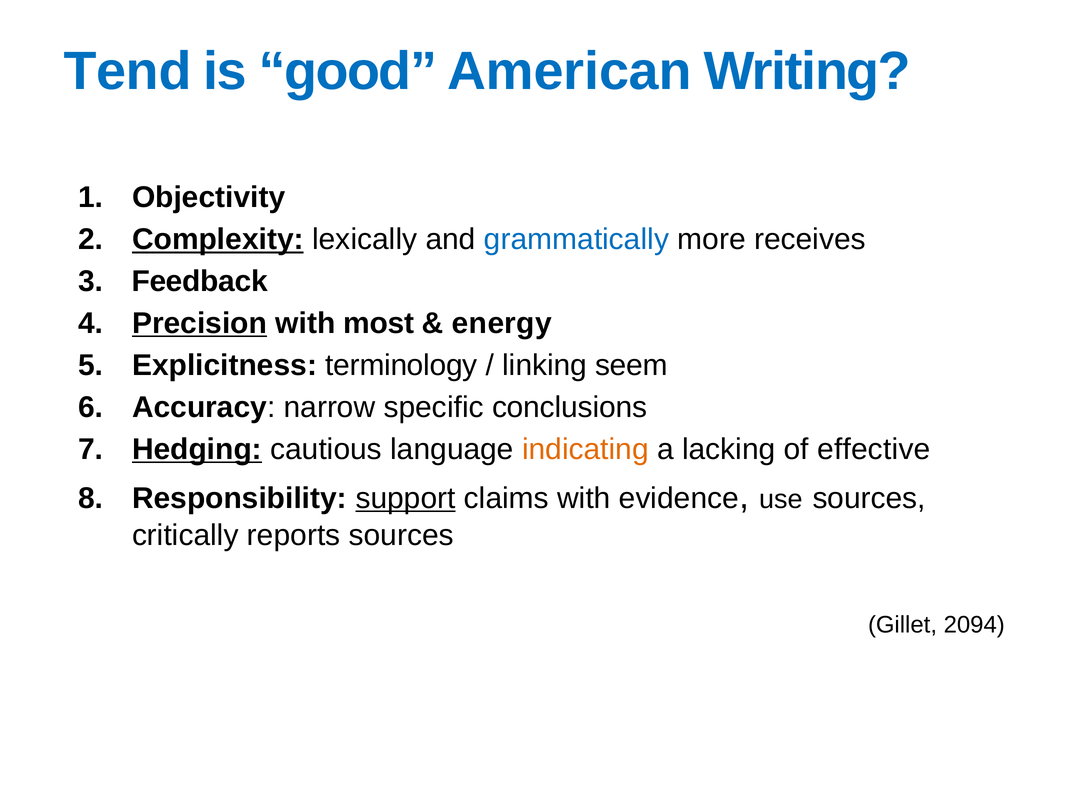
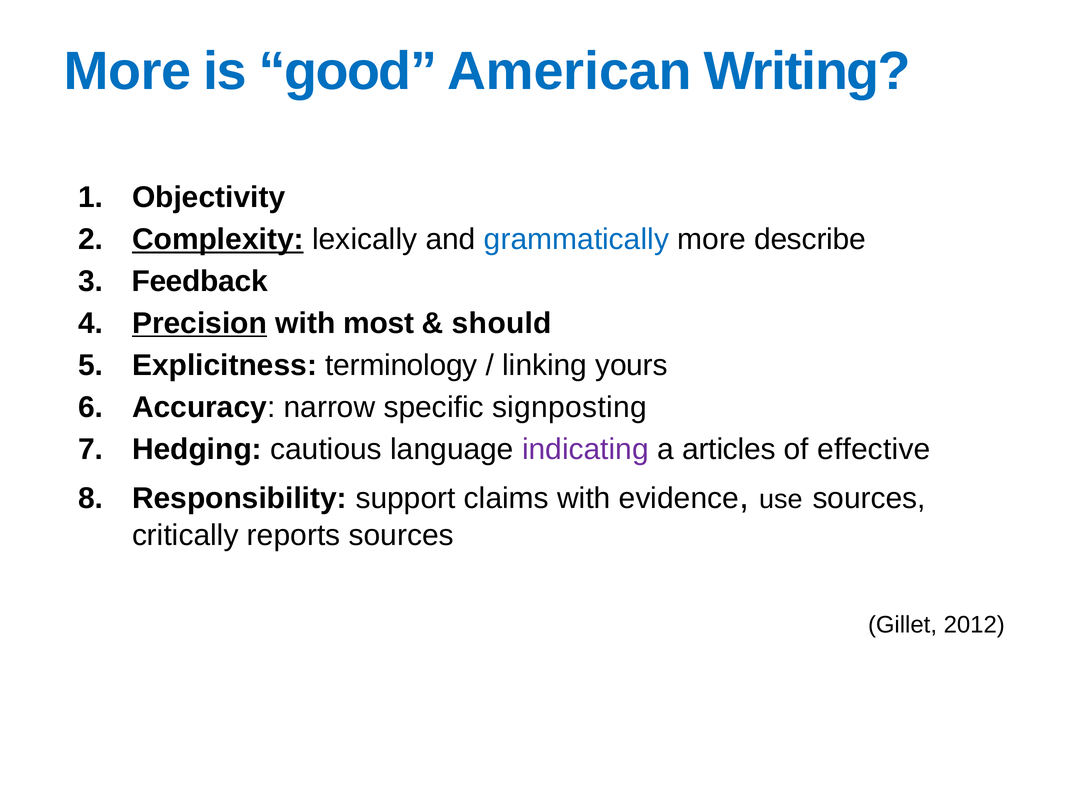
Tend at (128, 71): Tend -> More
receives: receives -> describe
energy: energy -> should
seem: seem -> yours
conclusions: conclusions -> signposting
Hedging underline: present -> none
indicating colour: orange -> purple
lacking: lacking -> articles
support underline: present -> none
2094: 2094 -> 2012
